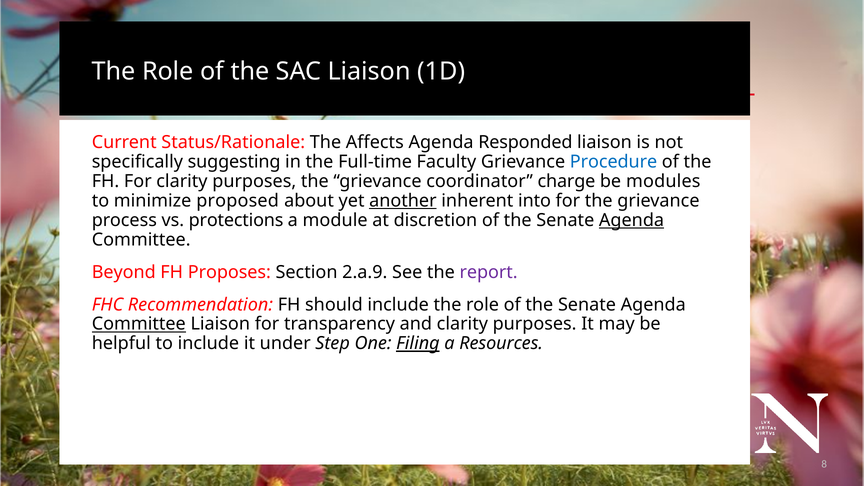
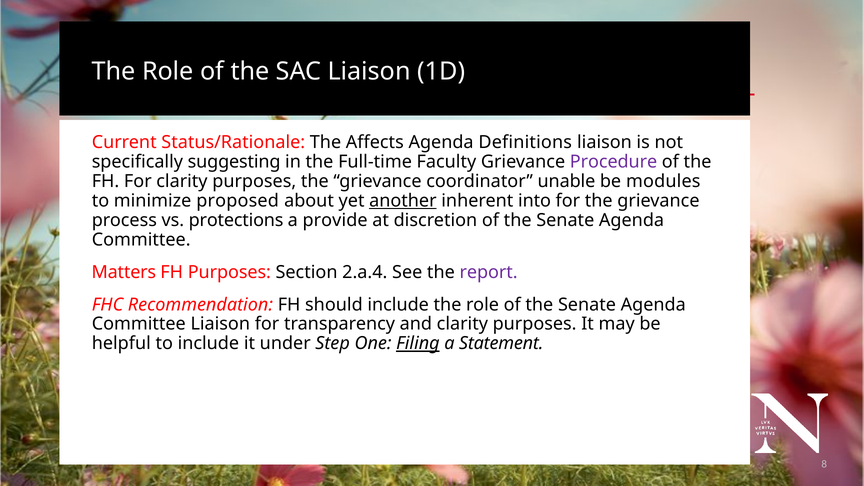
Responded: Responded -> Definitions
Procedure colour: blue -> purple
charge: charge -> unable
module: module -> provide
Agenda at (632, 220) underline: present -> none
Beyond: Beyond -> Matters
FH Proposes: Proposes -> Purposes
2.a.9: 2.a.9 -> 2.a.4
Committee at (139, 324) underline: present -> none
Resources: Resources -> Statement
